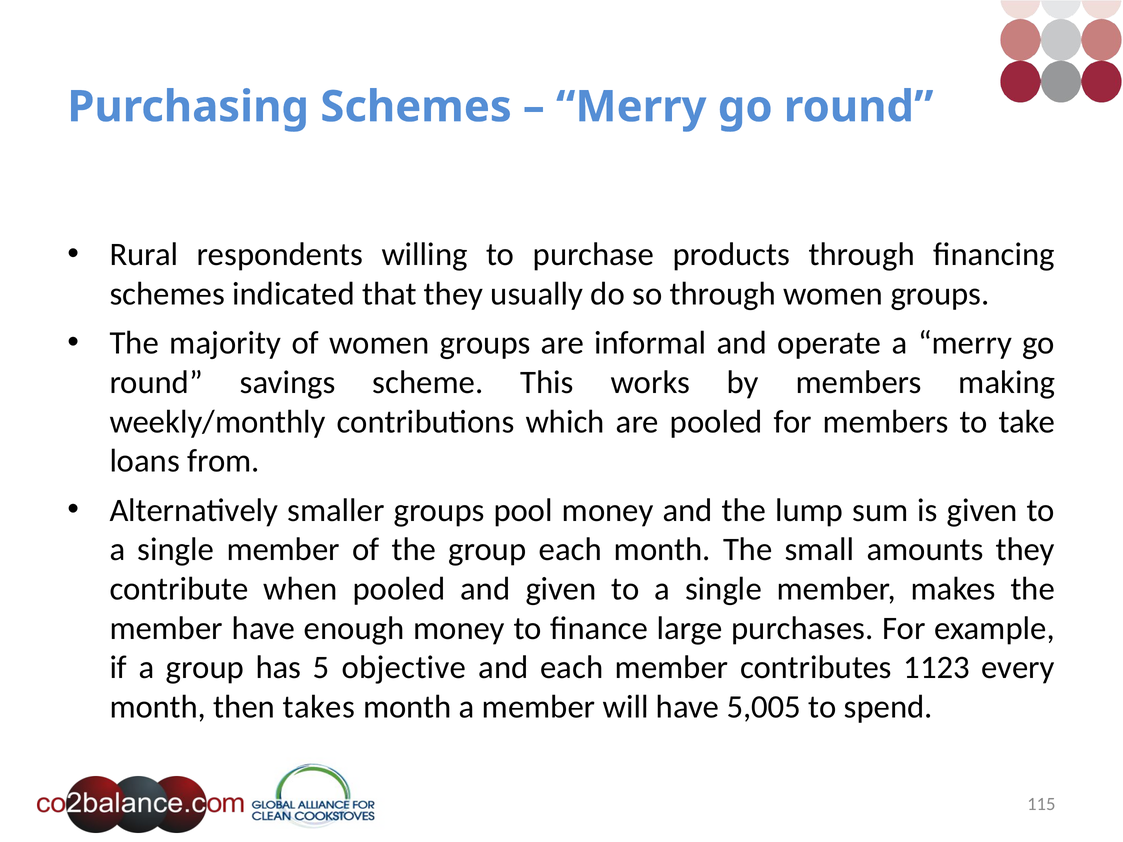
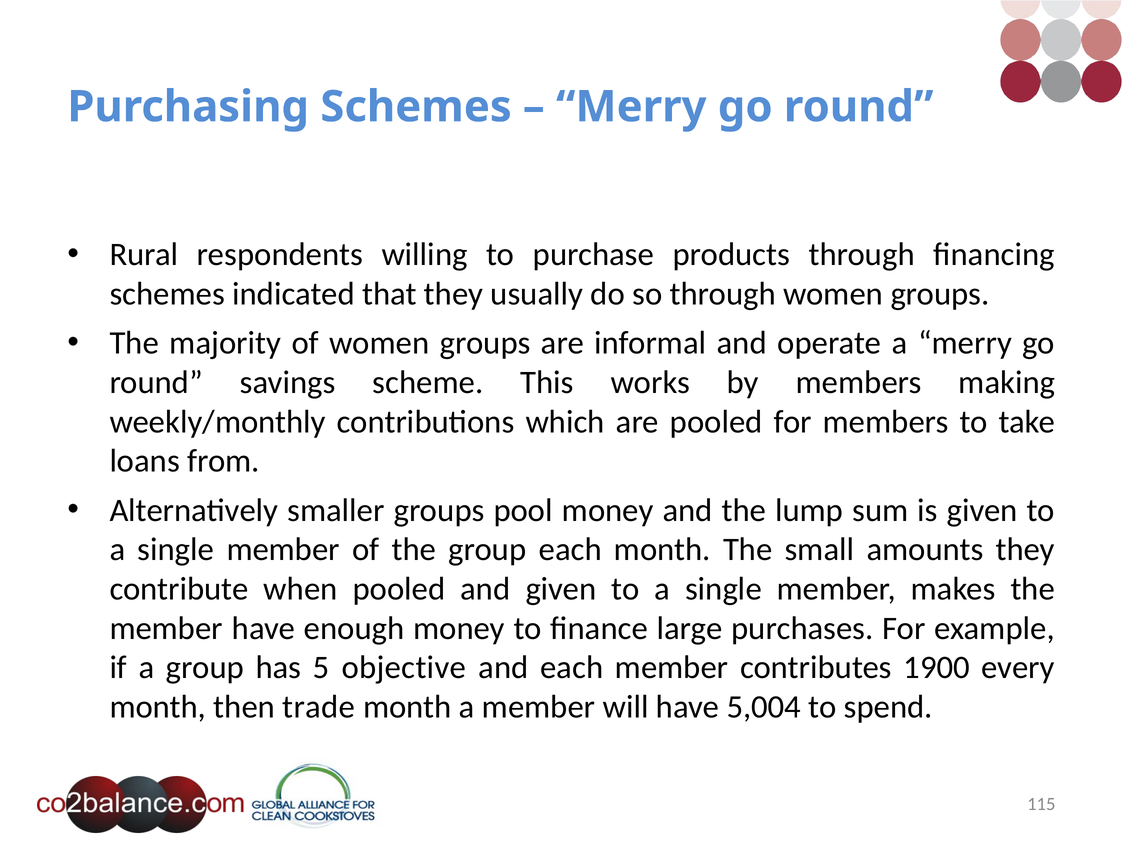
1123: 1123 -> 1900
takes: takes -> trade
5,005: 5,005 -> 5,004
